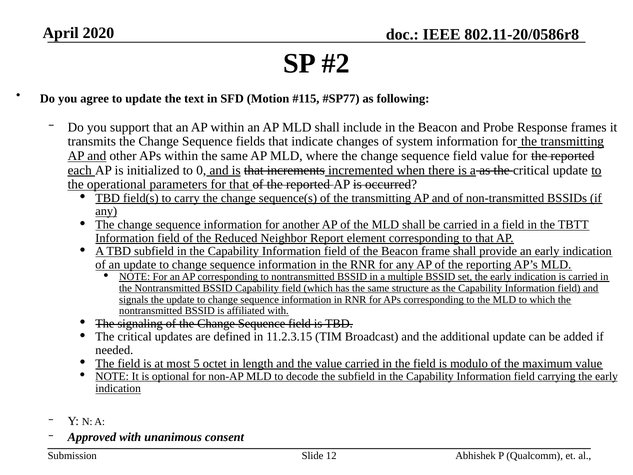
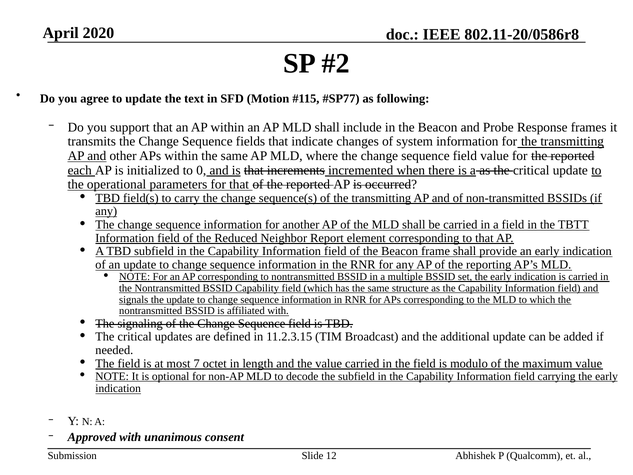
5: 5 -> 7
